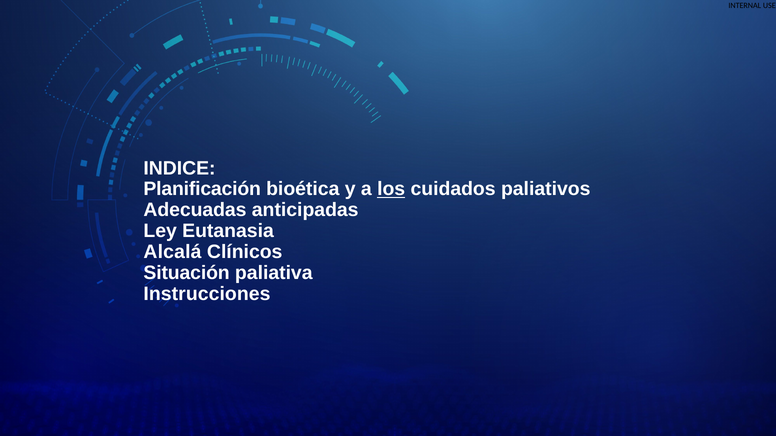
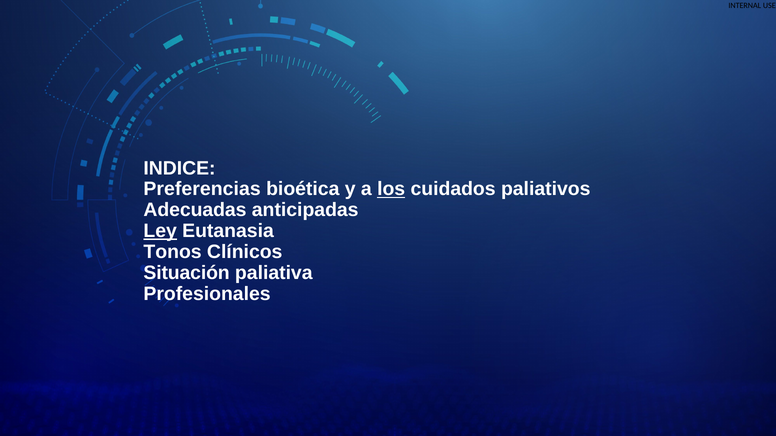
Planificación: Planificación -> Preferencias
Ley underline: none -> present
Alcalá: Alcalá -> Tonos
Instrucciones: Instrucciones -> Profesionales
